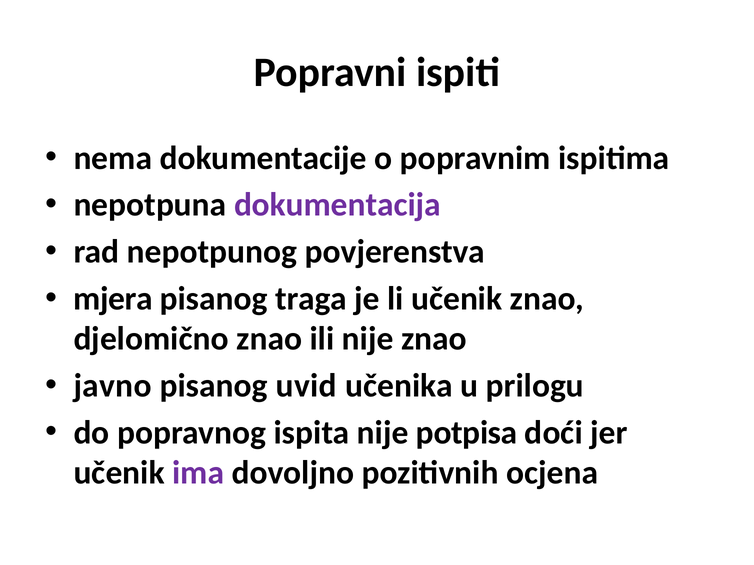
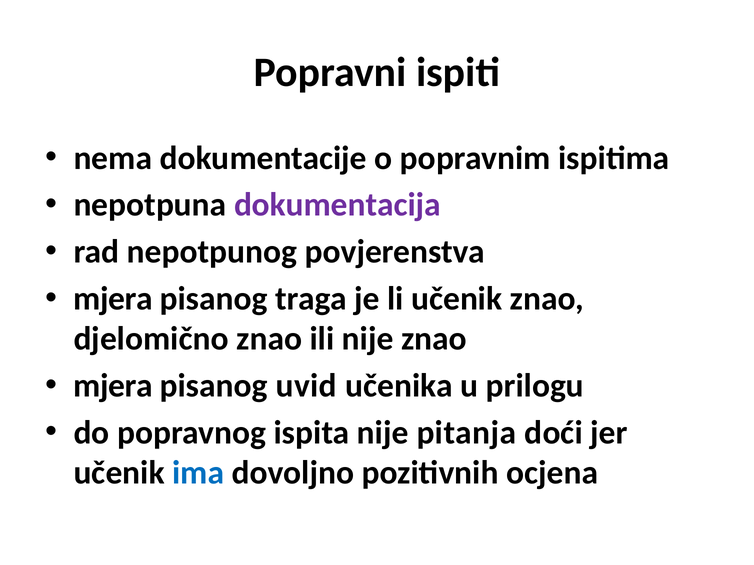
javno at (113, 386): javno -> mjera
potpisa: potpisa -> pitanja
ima colour: purple -> blue
